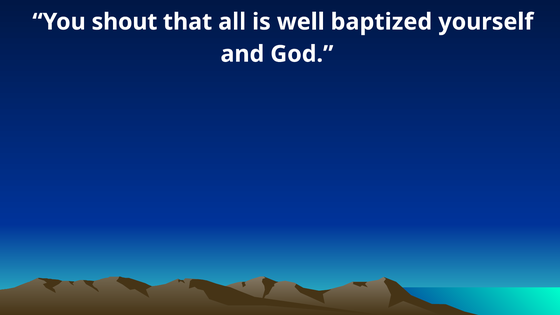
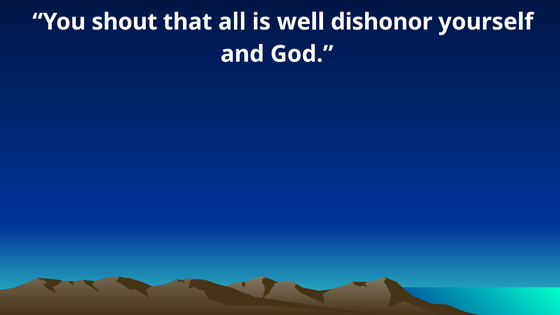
baptized: baptized -> dishonor
